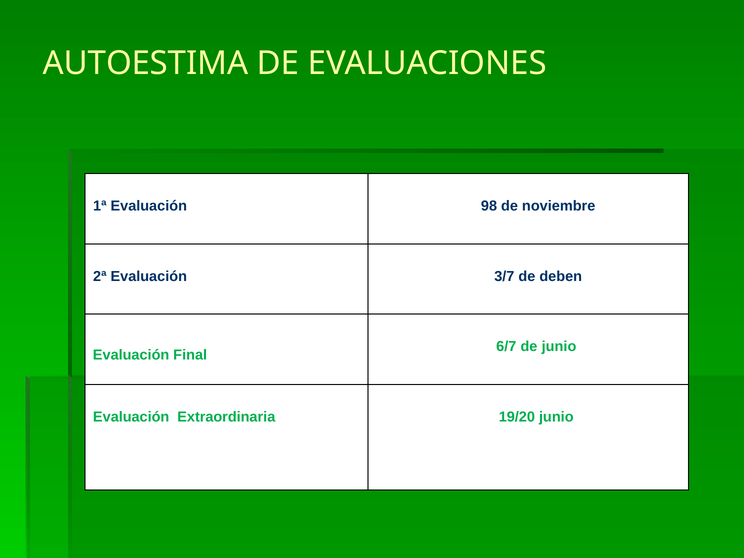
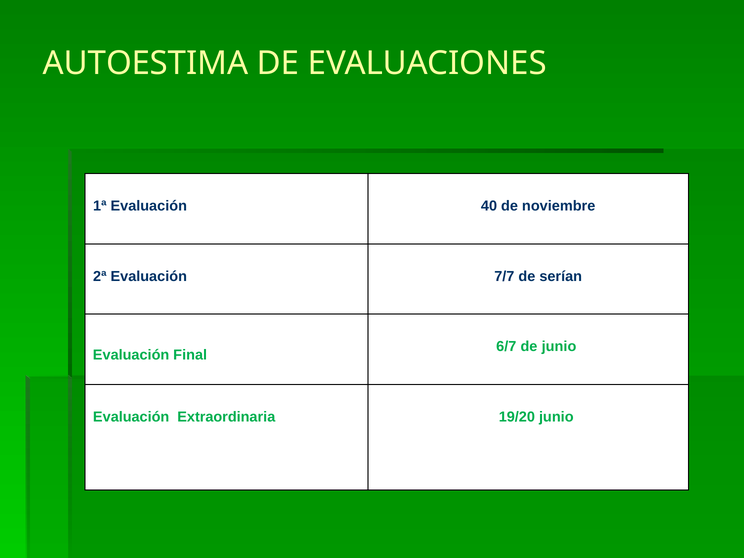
98: 98 -> 40
3/7: 3/7 -> 7/7
deben: deben -> serían
